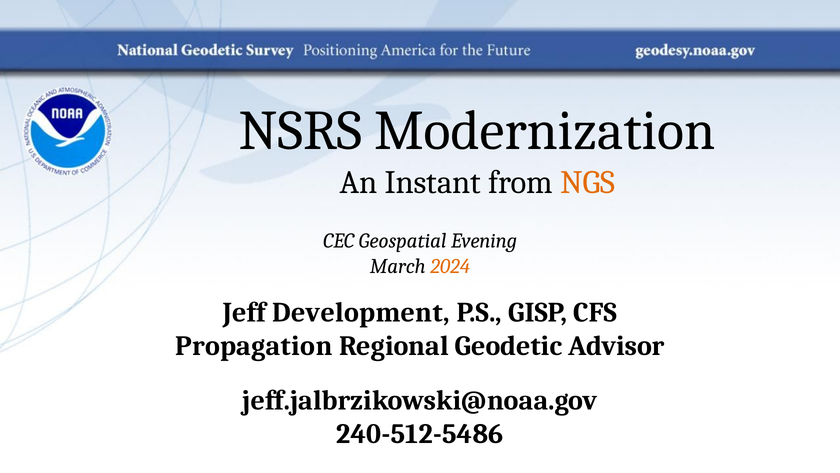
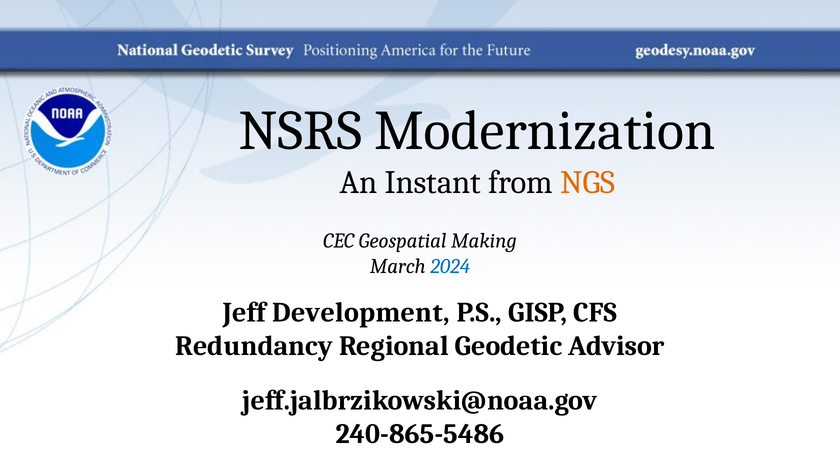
Evening: Evening -> Making
2024 colour: orange -> blue
Propagation: Propagation -> Redundancy
240-512-5486: 240-512-5486 -> 240-865-5486
